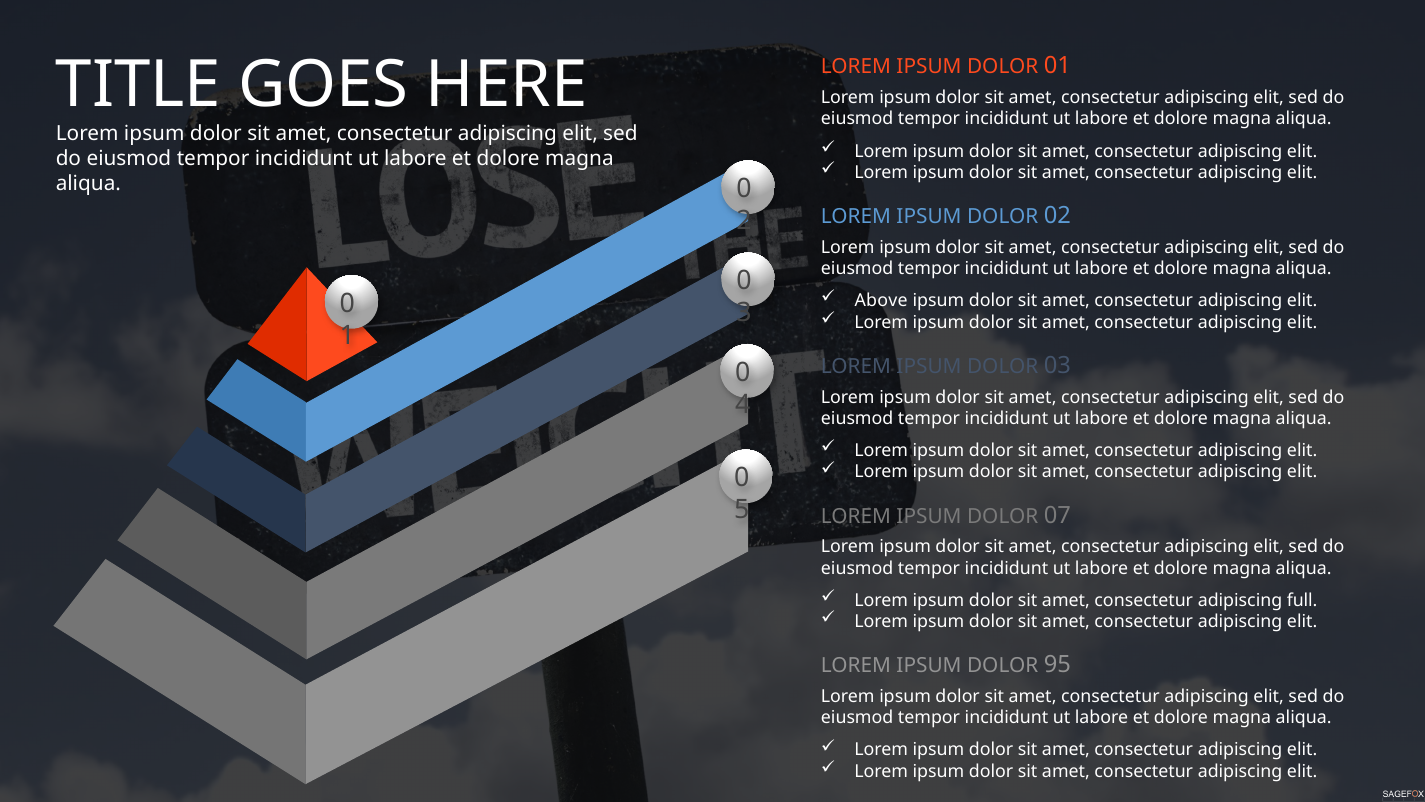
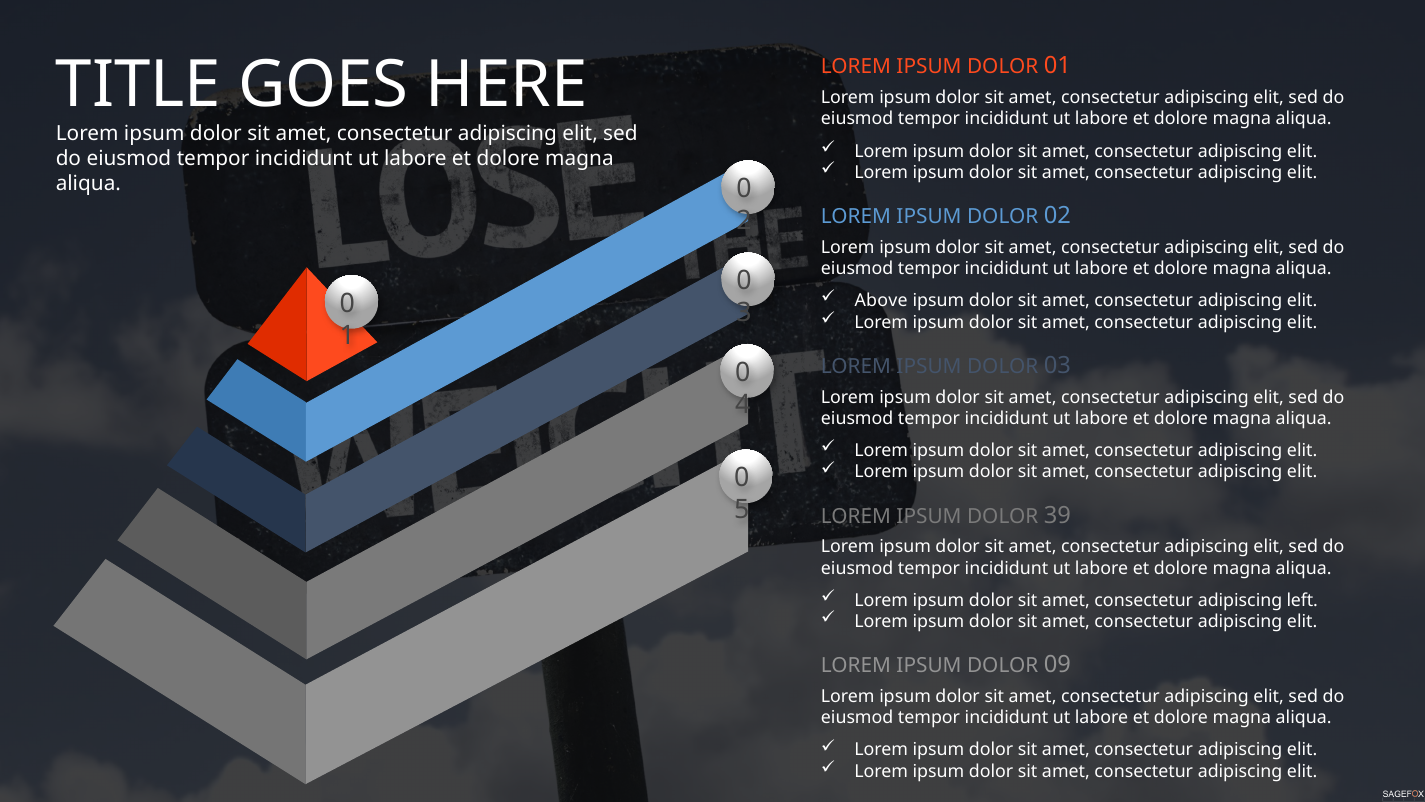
07: 07 -> 39
full: full -> left
95: 95 -> 09
